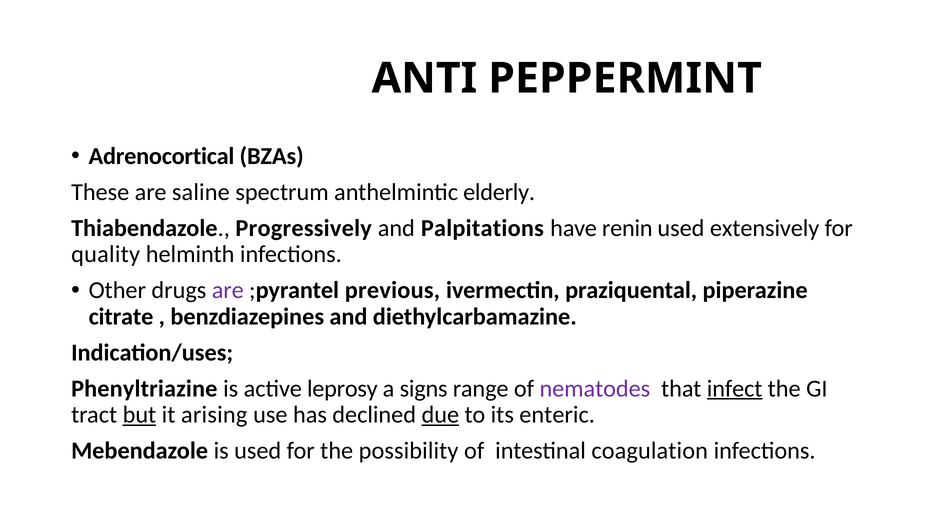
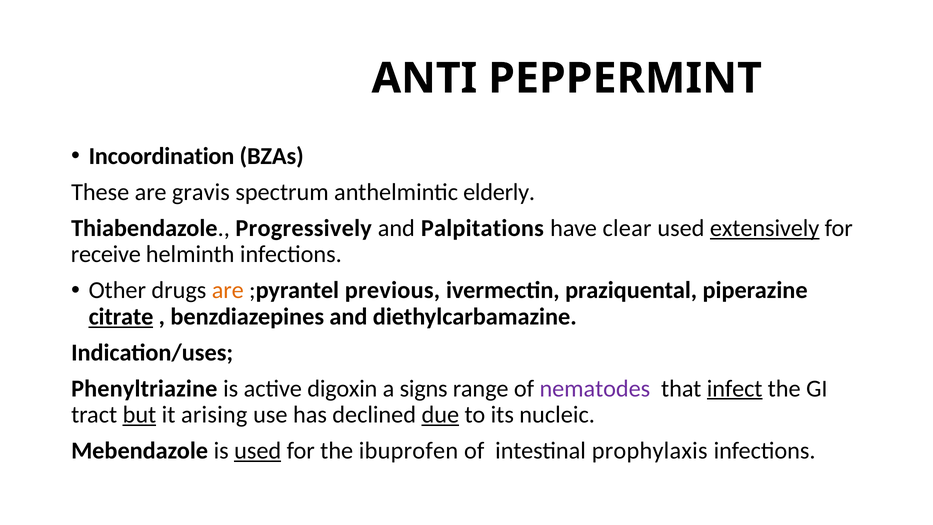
Adrenocortical: Adrenocortical -> Incoordination
saline: saline -> gravis
renin: renin -> clear
extensively underline: none -> present
quality: quality -> receive
are at (228, 290) colour: purple -> orange
citrate underline: none -> present
leprosy: leprosy -> digoxin
enteric: enteric -> nucleic
used at (258, 451) underline: none -> present
possibility: possibility -> ibuprofen
coagulation: coagulation -> prophylaxis
